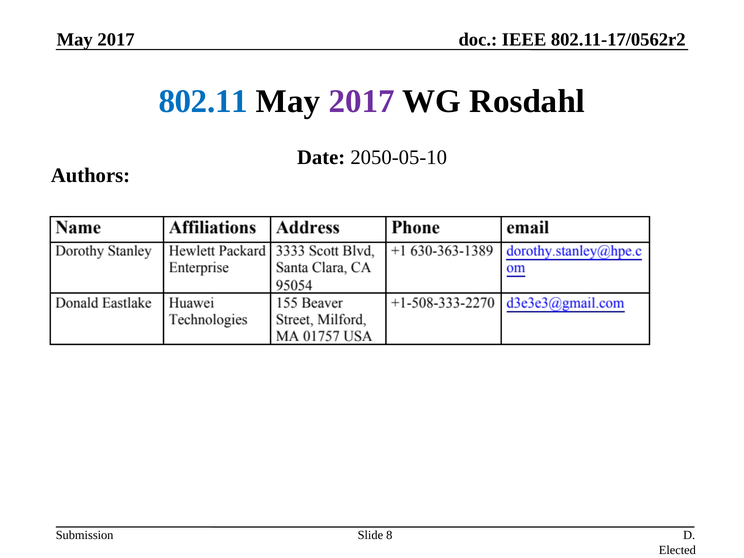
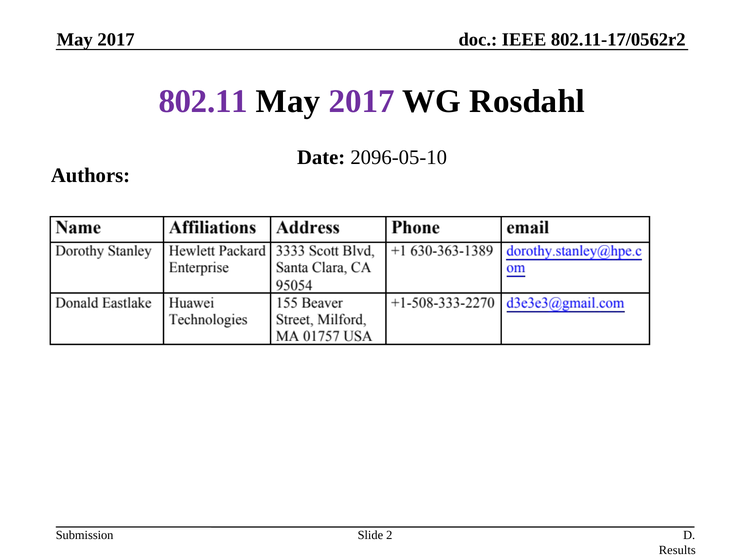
802.11 colour: blue -> purple
2050-05-10: 2050-05-10 -> 2096-05-10
8: 8 -> 2
Elected: Elected -> Results
